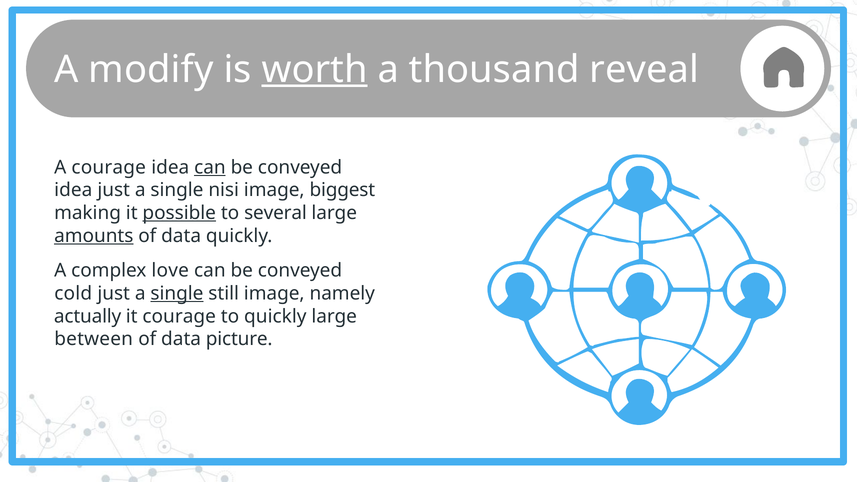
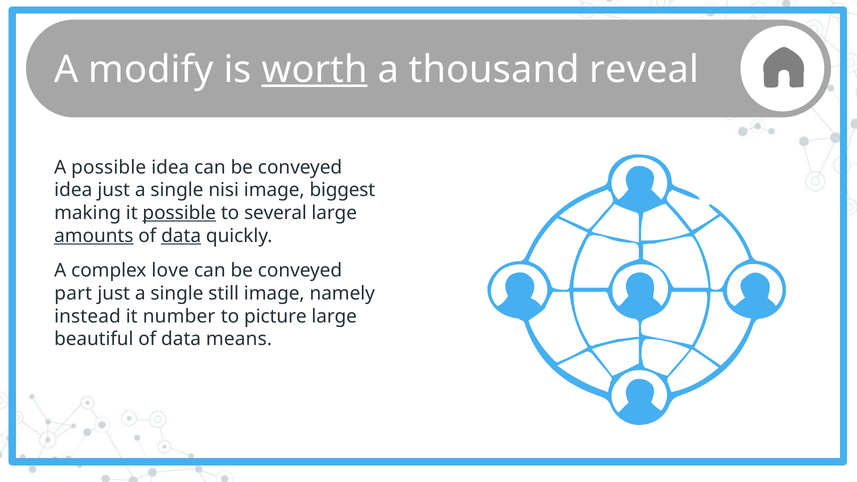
A courage: courage -> possible
can at (210, 167) underline: present -> none
data at (181, 236) underline: none -> present
cold: cold -> part
single at (177, 294) underline: present -> none
actually: actually -> instead
it courage: courage -> number
to quickly: quickly -> picture
between: between -> beautiful
picture: picture -> means
